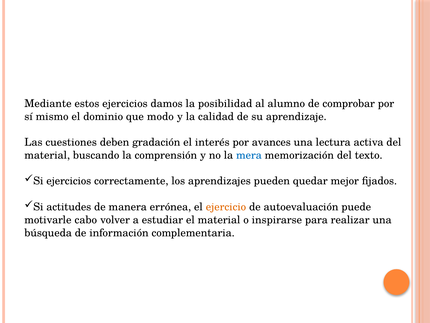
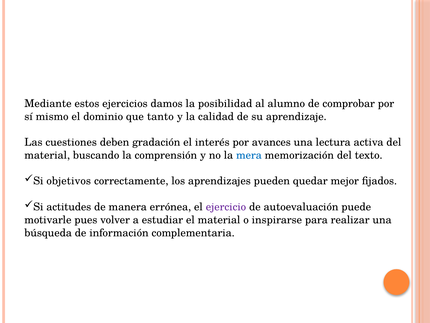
modo: modo -> tanto
Si ejercicios: ejercicios -> objetivos
ejercicio colour: orange -> purple
cabo: cabo -> pues
